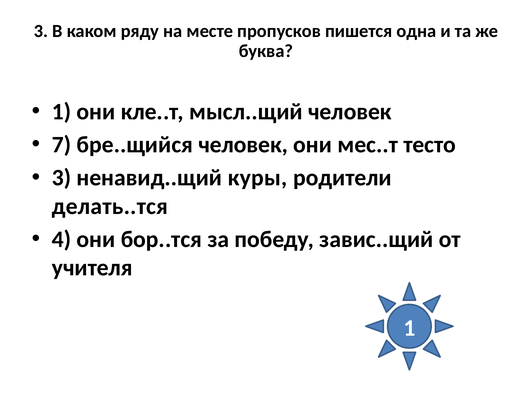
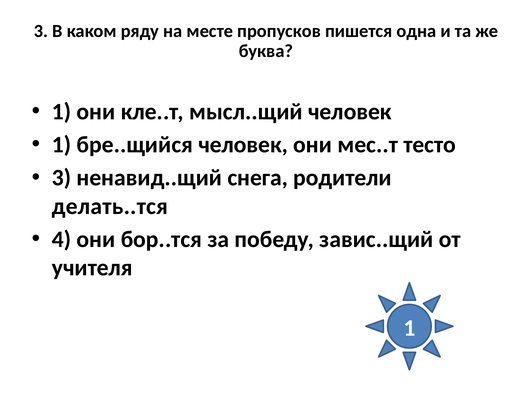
7 at (62, 145): 7 -> 1
куры: куры -> снега
